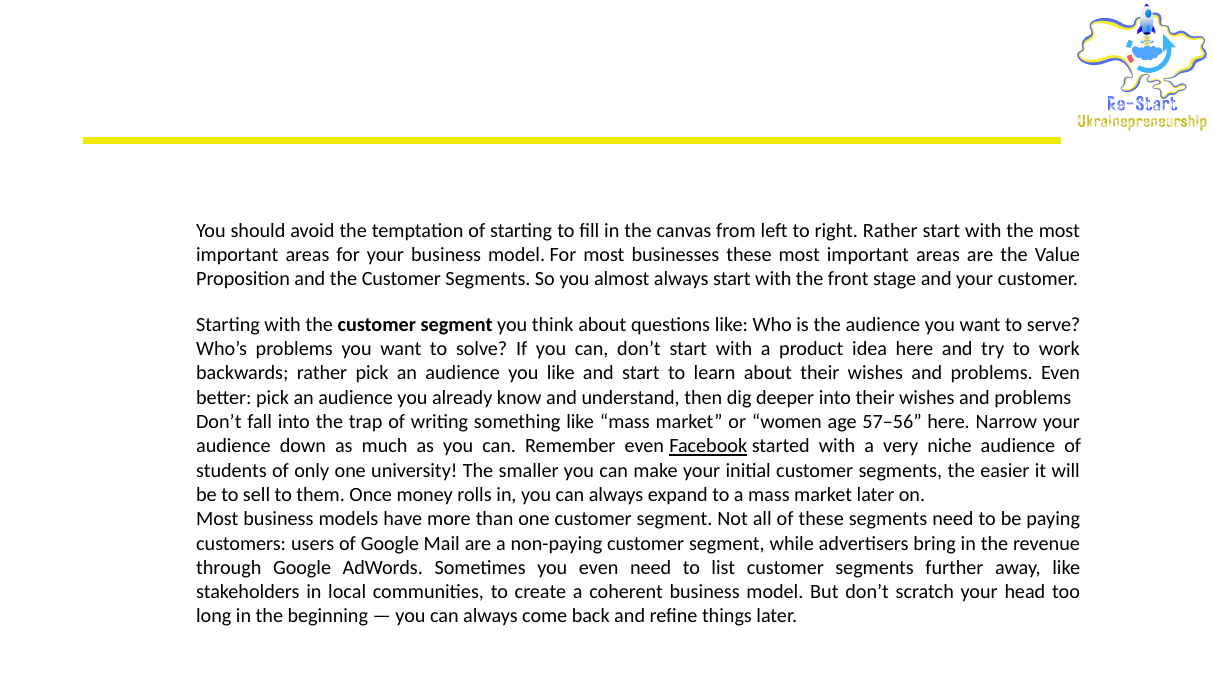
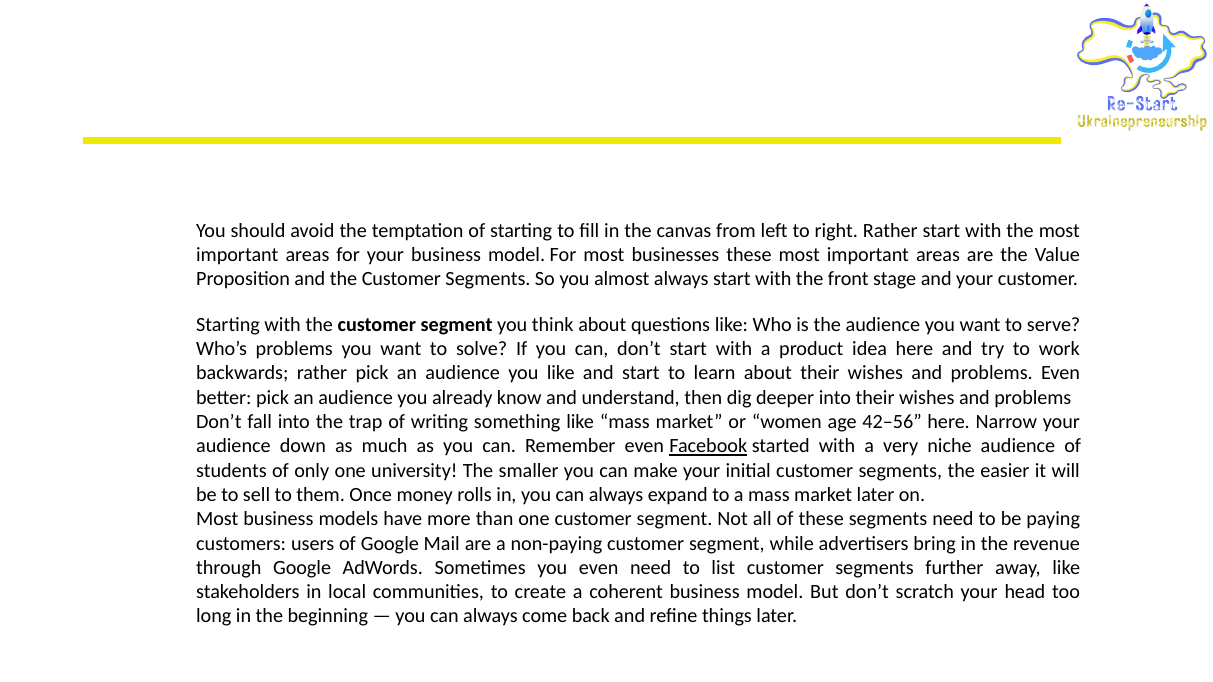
57–56: 57–56 -> 42–56
